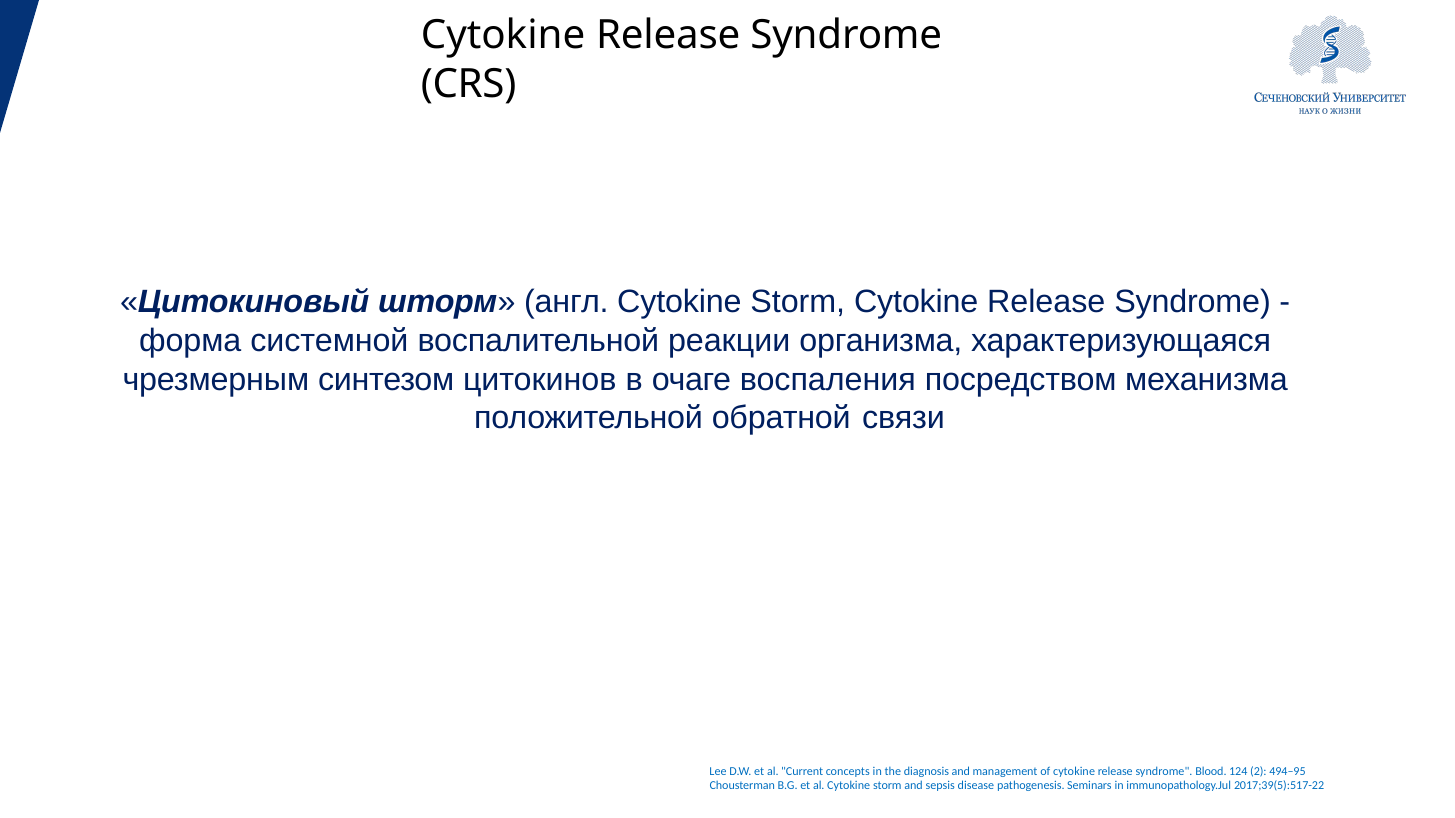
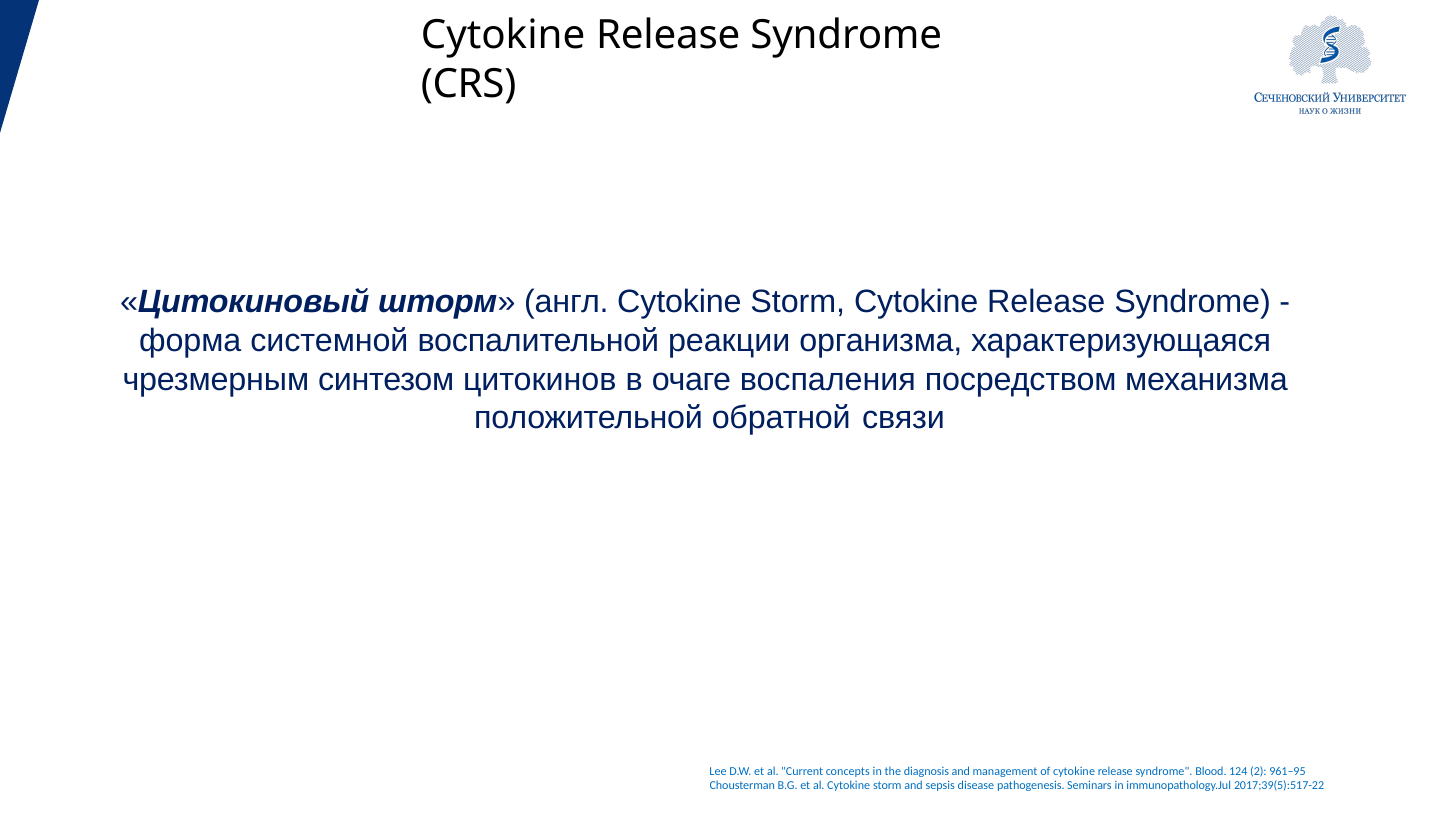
494–95: 494–95 -> 961–95
